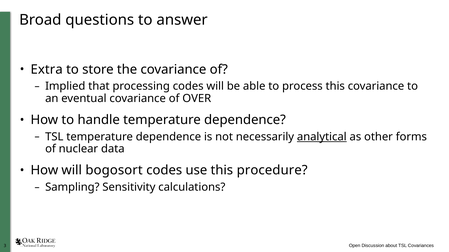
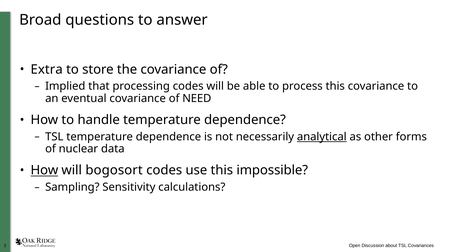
OVER: OVER -> NEED
How at (44, 171) underline: none -> present
procedure: procedure -> impossible
